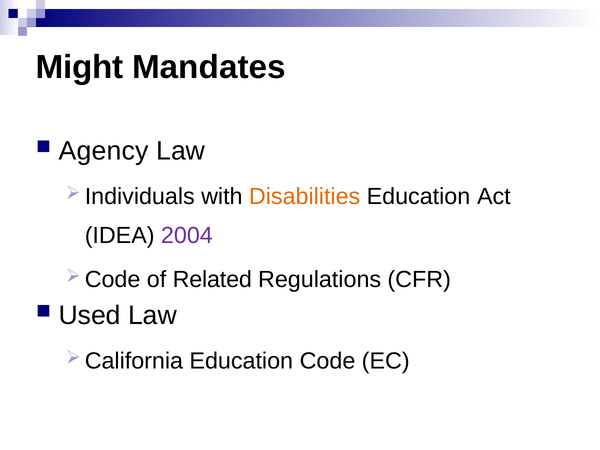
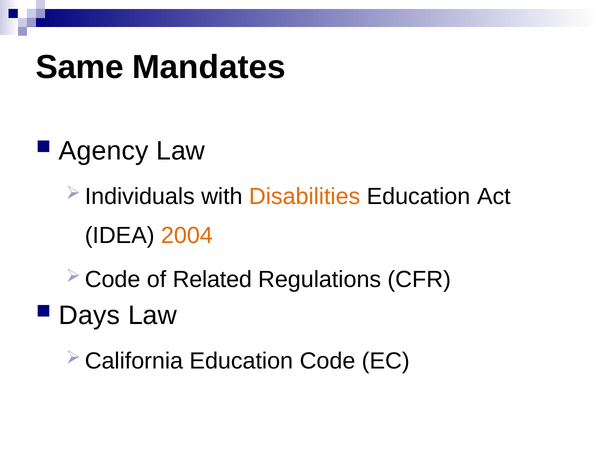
Might: Might -> Same
2004 colour: purple -> orange
Used: Used -> Days
